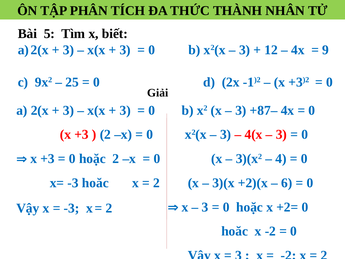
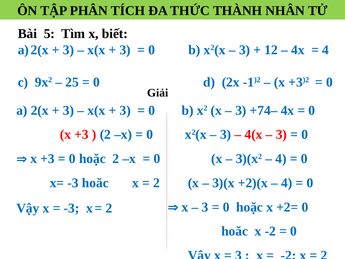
9 at (326, 50): 9 -> 4
+87–: +87– -> +74–
6 at (287, 183): 6 -> 4
